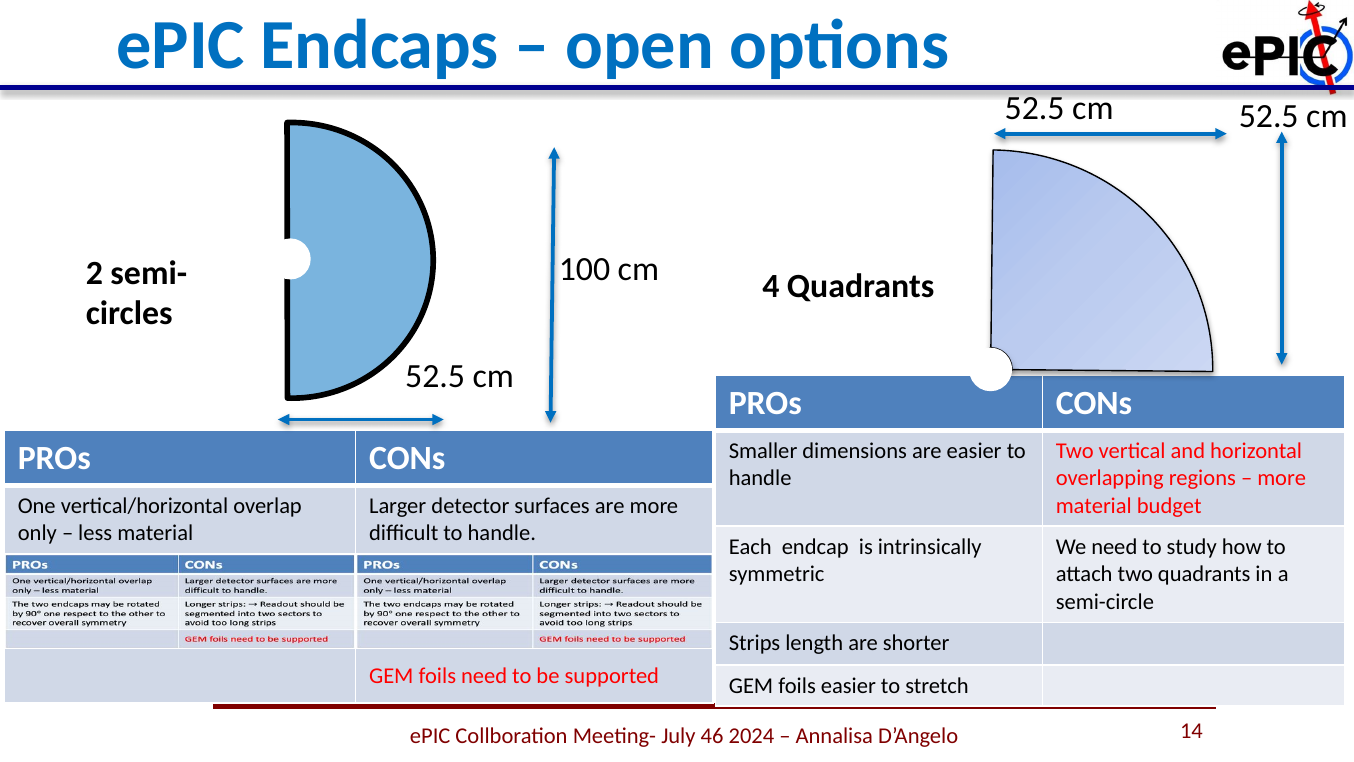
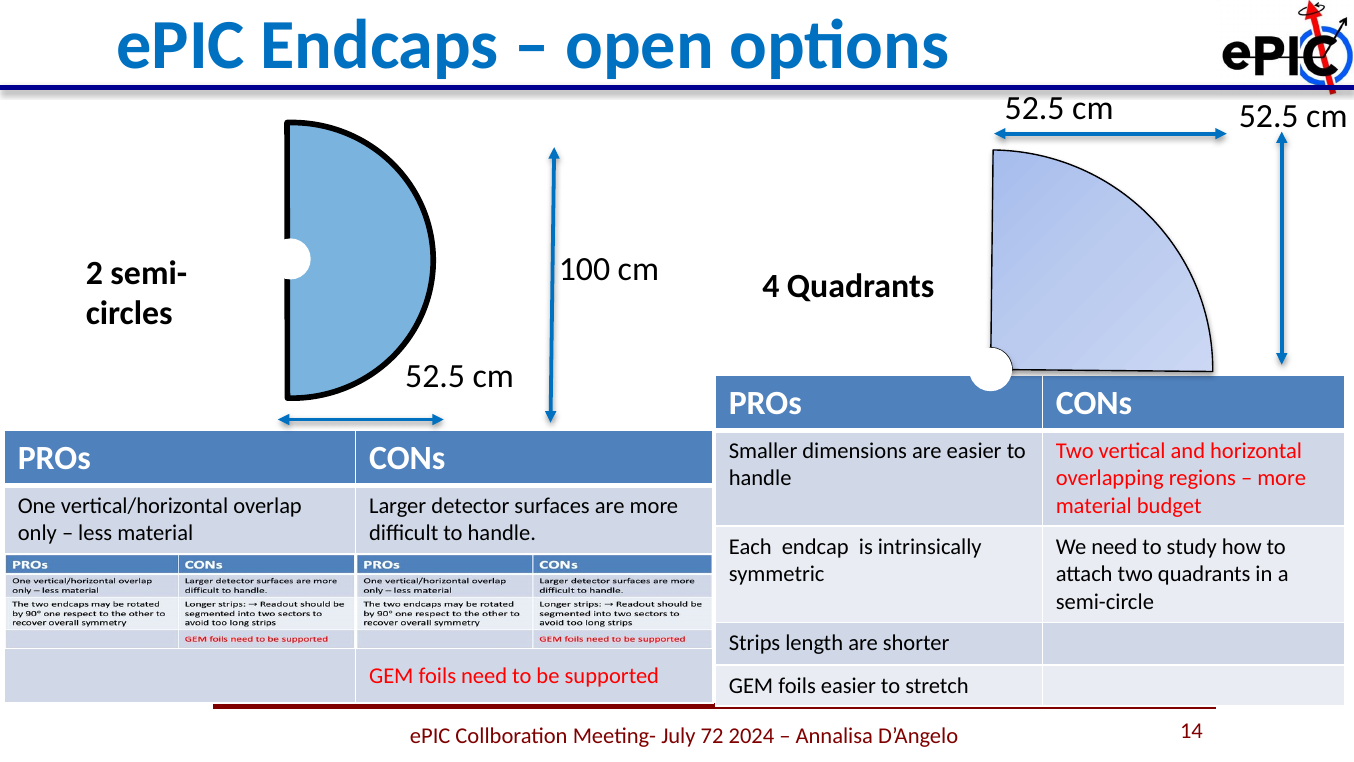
46: 46 -> 72
